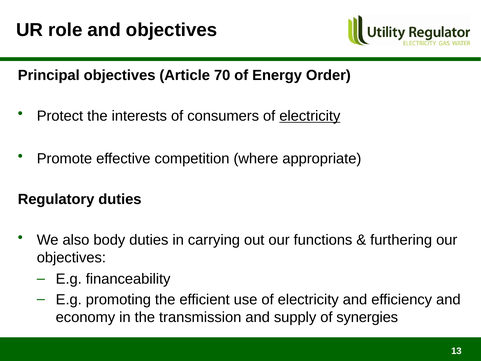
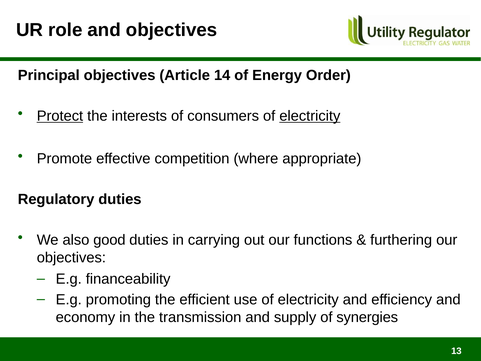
70: 70 -> 14
Protect underline: none -> present
body: body -> good
